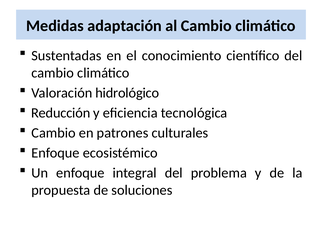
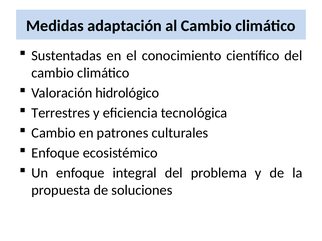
Reducción: Reducción -> Terrestres
